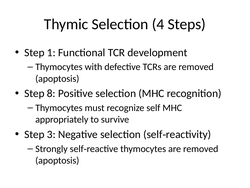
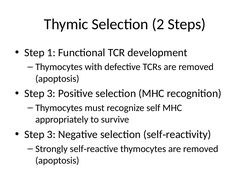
4: 4 -> 2
8 at (51, 93): 8 -> 3
